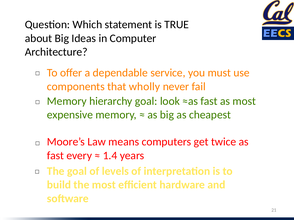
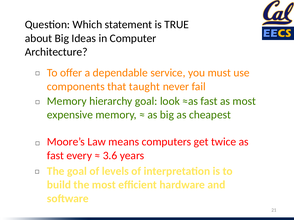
wholly: wholly -> taught
1.4: 1.4 -> 3.6
